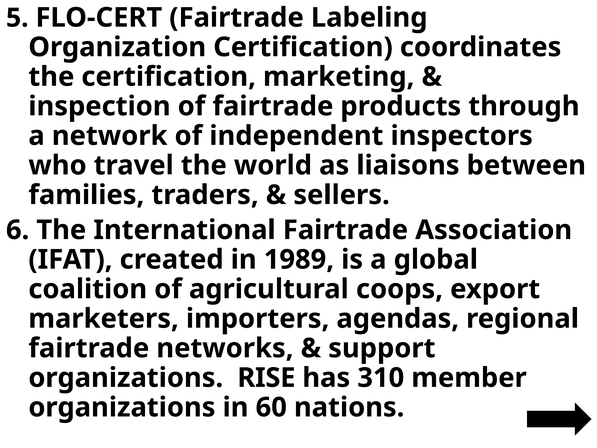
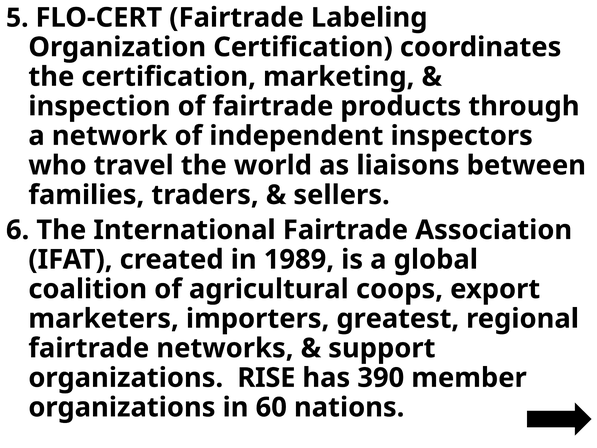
agendas: agendas -> greatest
310: 310 -> 390
